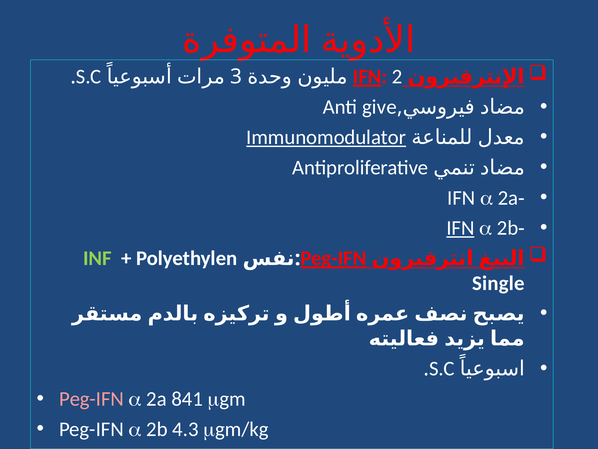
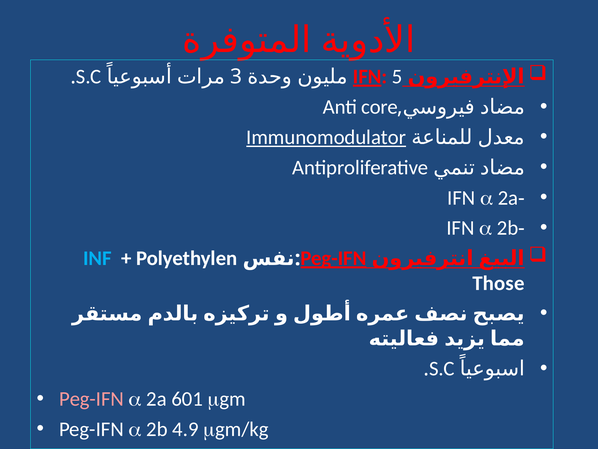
2: 2 -> 5
give: give -> core
IFN at (460, 228) underline: present -> none
INF colour: light green -> light blue
Single: Single -> Those
841: 841 -> 601
4.3: 4.3 -> 4.9
